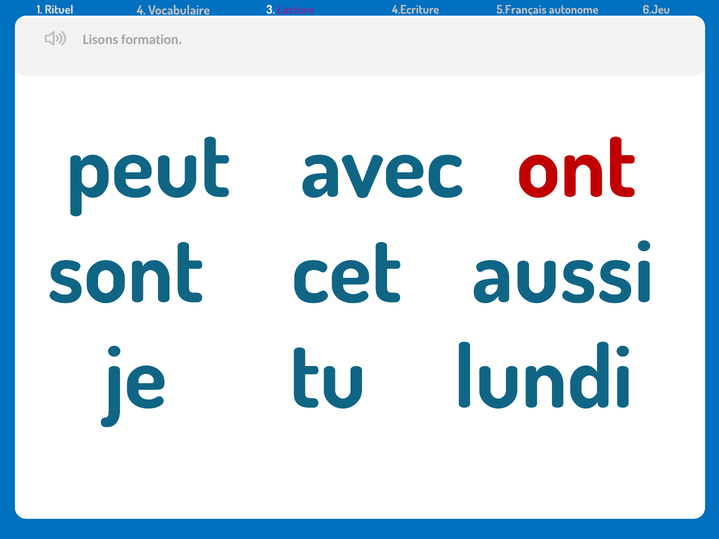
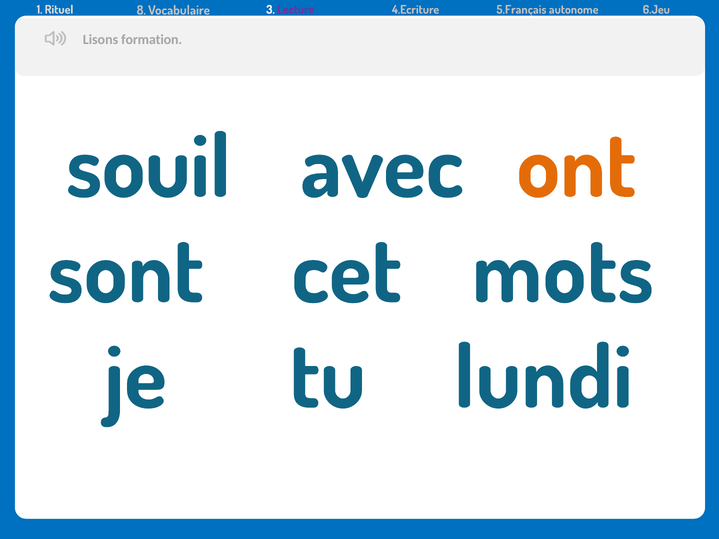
4: 4 -> 8
peut: peut -> souil
ont colour: red -> orange
aussi: aussi -> mots
